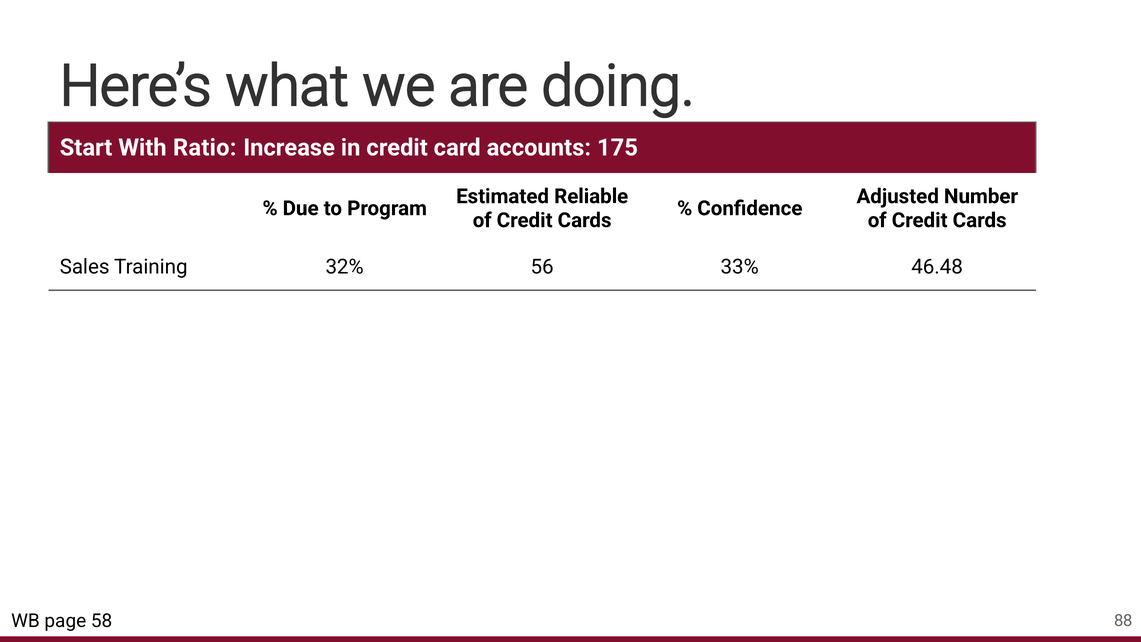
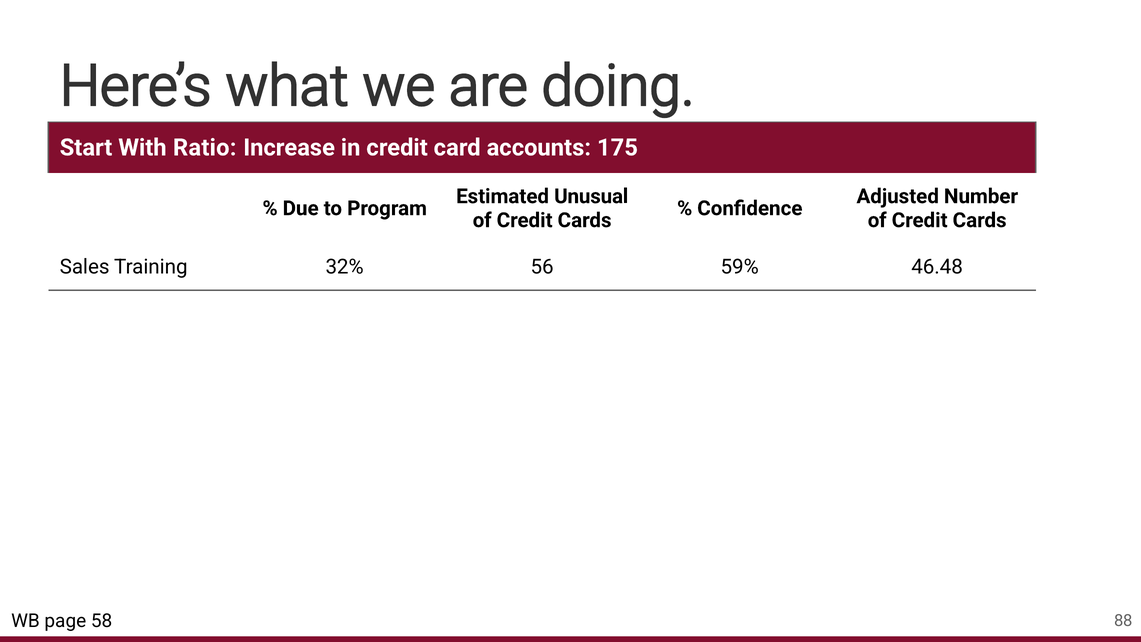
Reliable: Reliable -> Unusual
33%: 33% -> 59%
